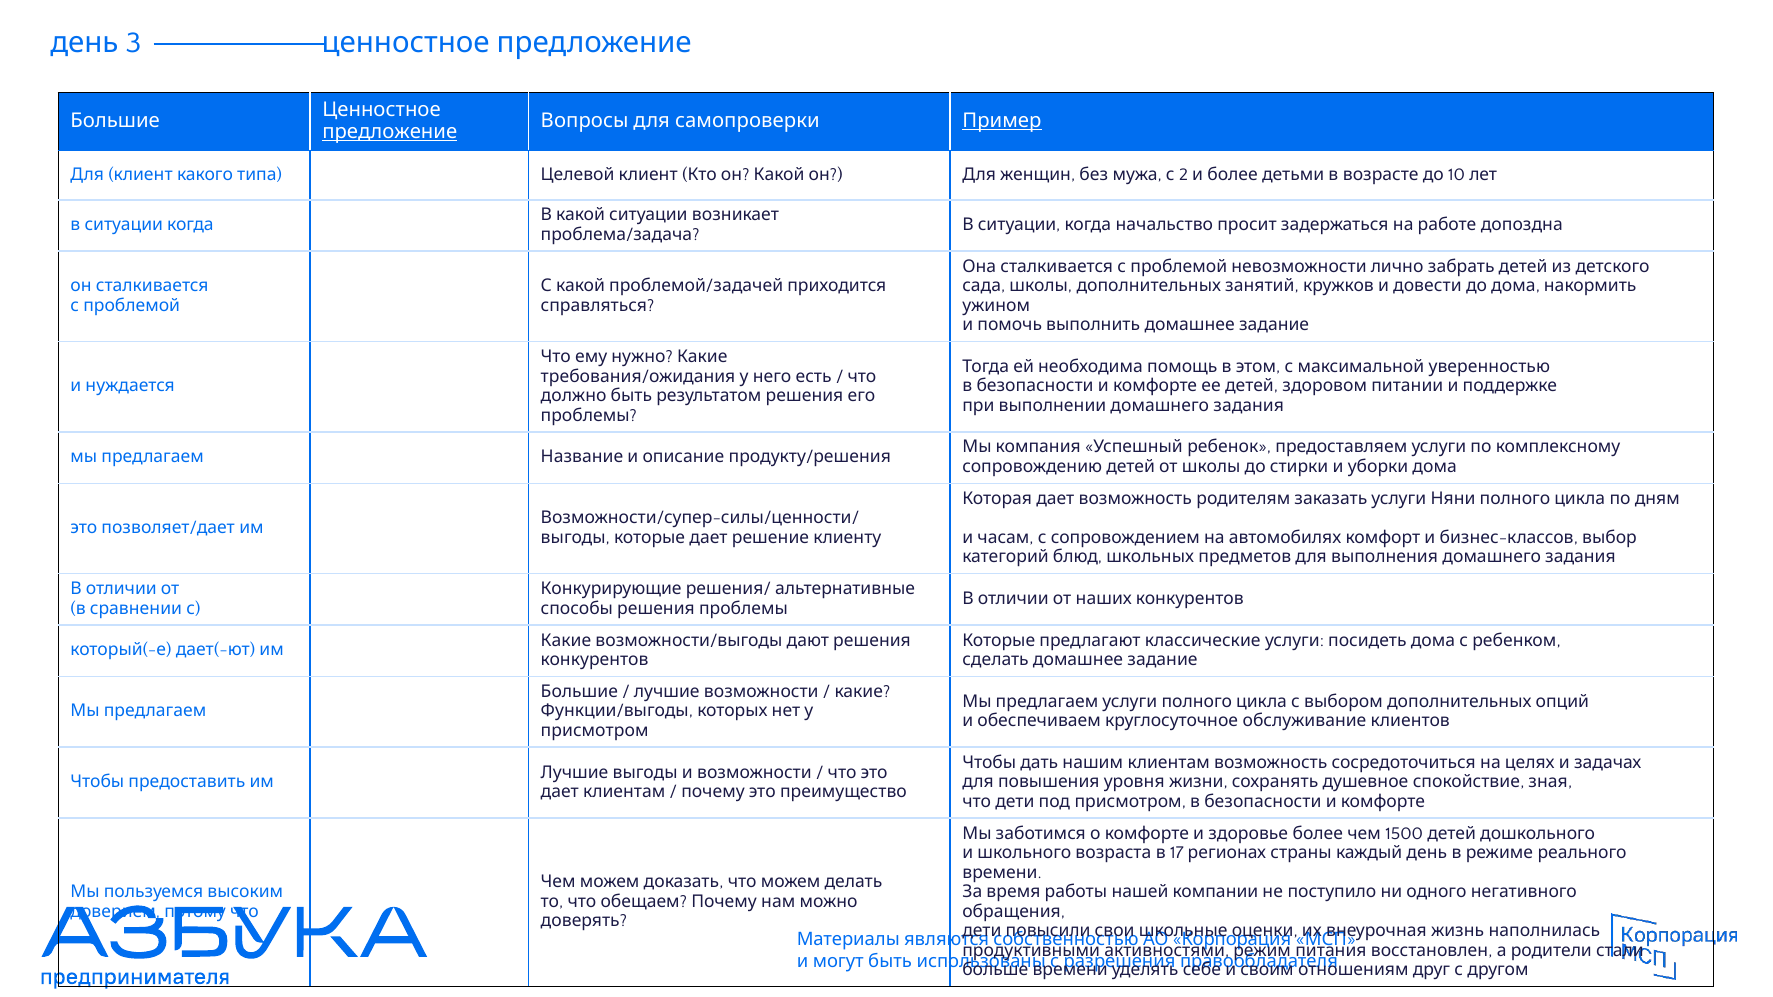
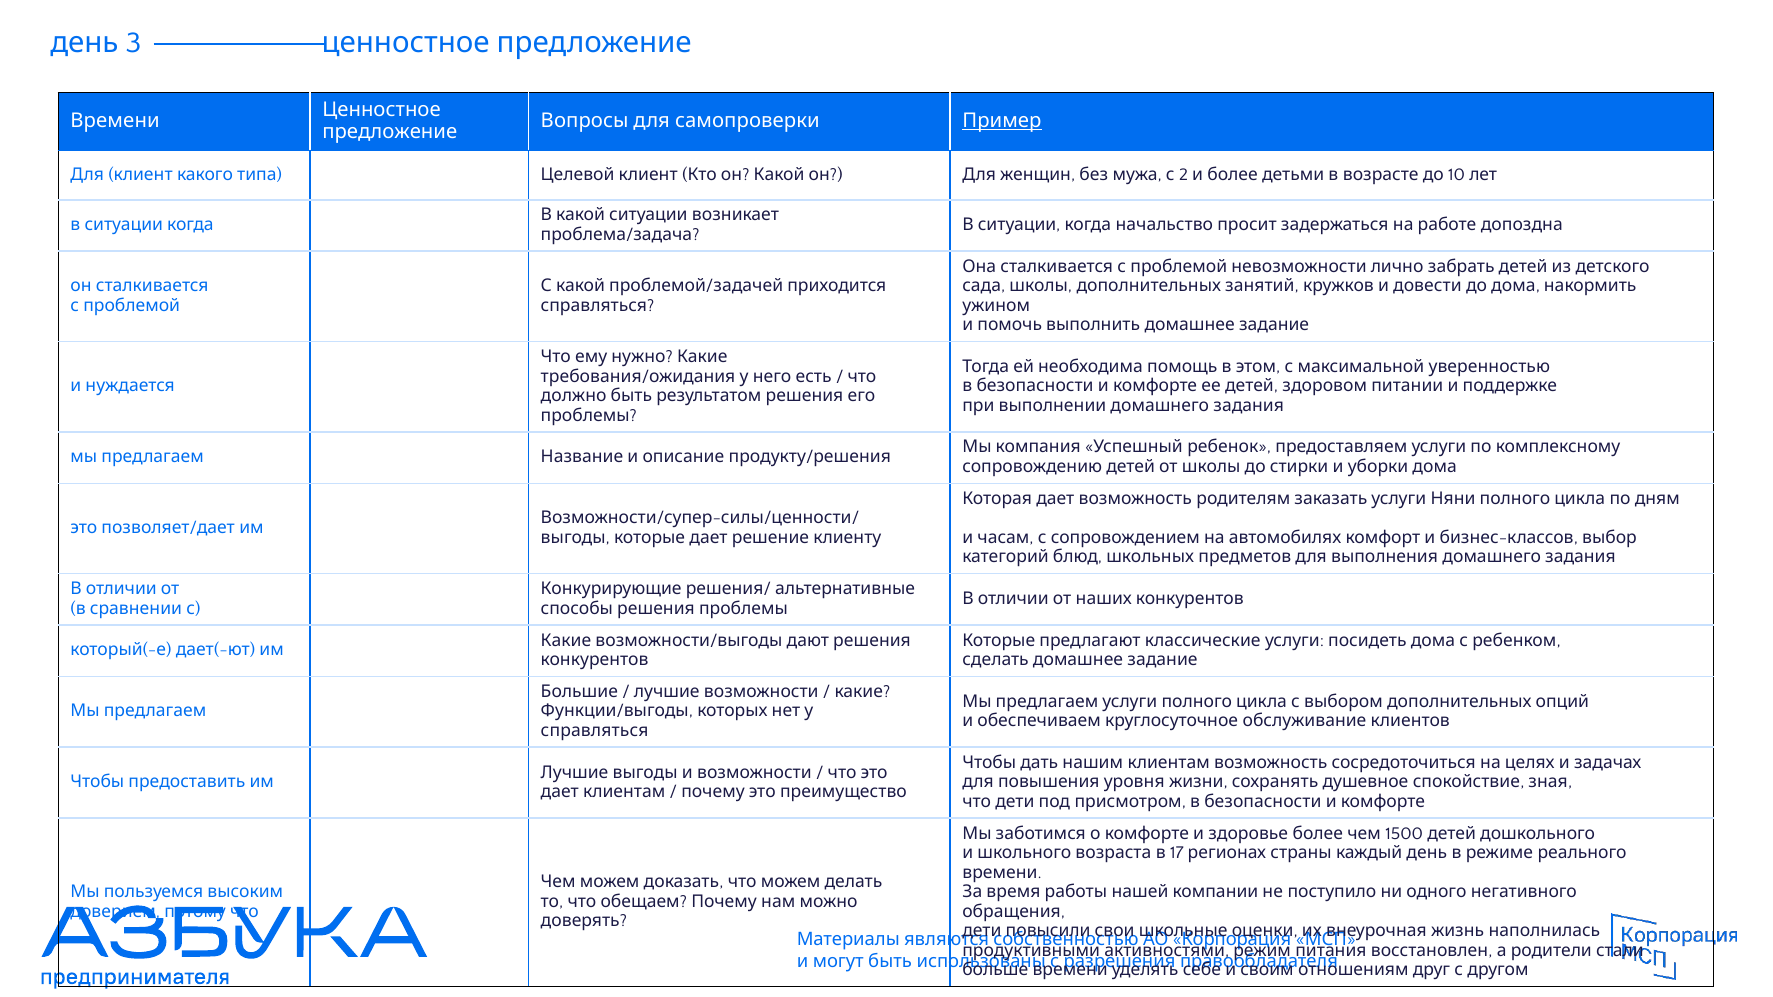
Большие at (115, 121): Большие -> Времени
предложение underline: present -> none
присмотром at (595, 731): присмотром -> справляться
